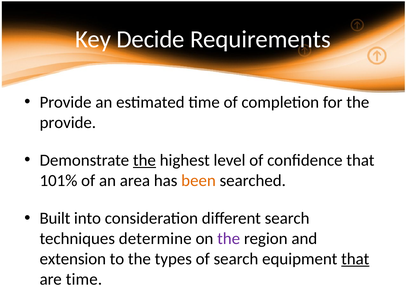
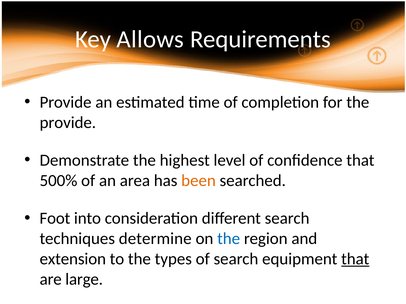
Decide: Decide -> Allows
the at (144, 161) underline: present -> none
101%: 101% -> 500%
Built: Built -> Foot
the at (229, 239) colour: purple -> blue
are time: time -> large
